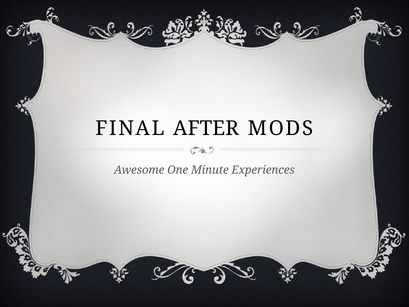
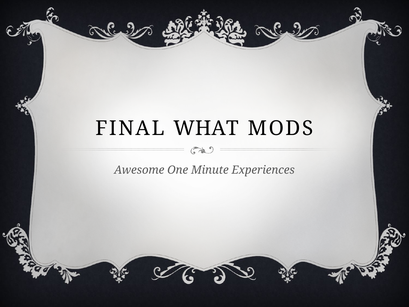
AFTER: AFTER -> WHAT
